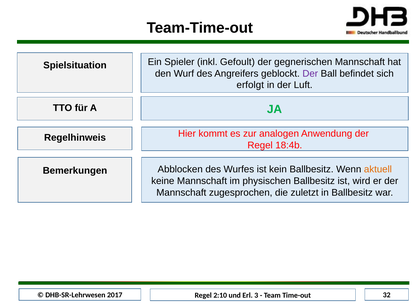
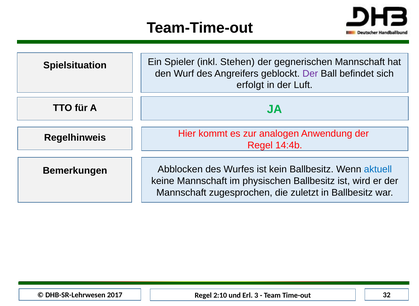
Gefoult: Gefoult -> Stehen
18:4b: 18:4b -> 14:4b
aktuell colour: orange -> blue
